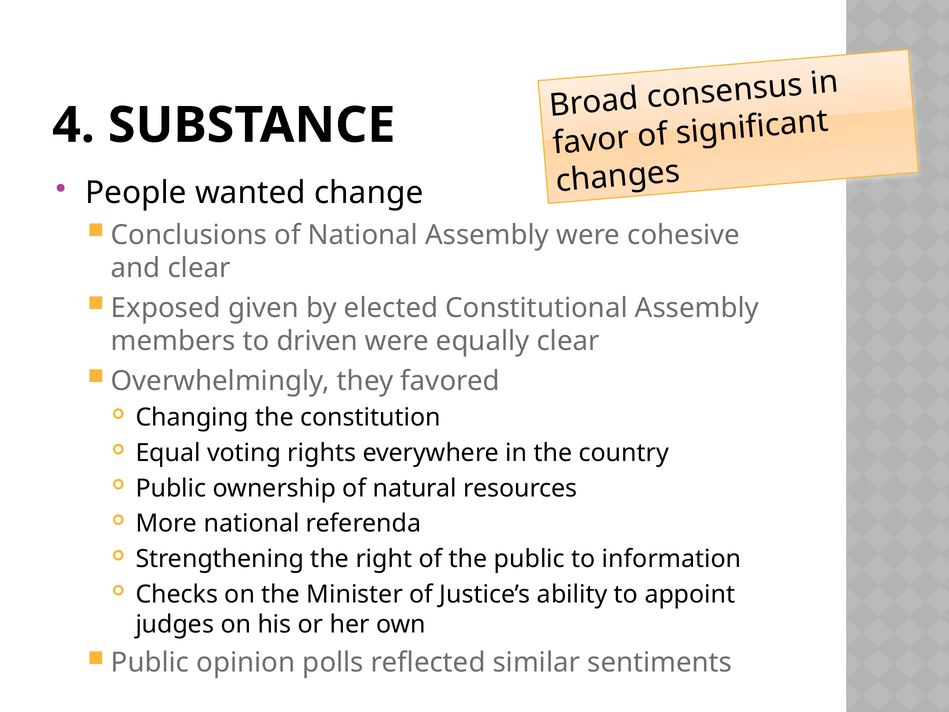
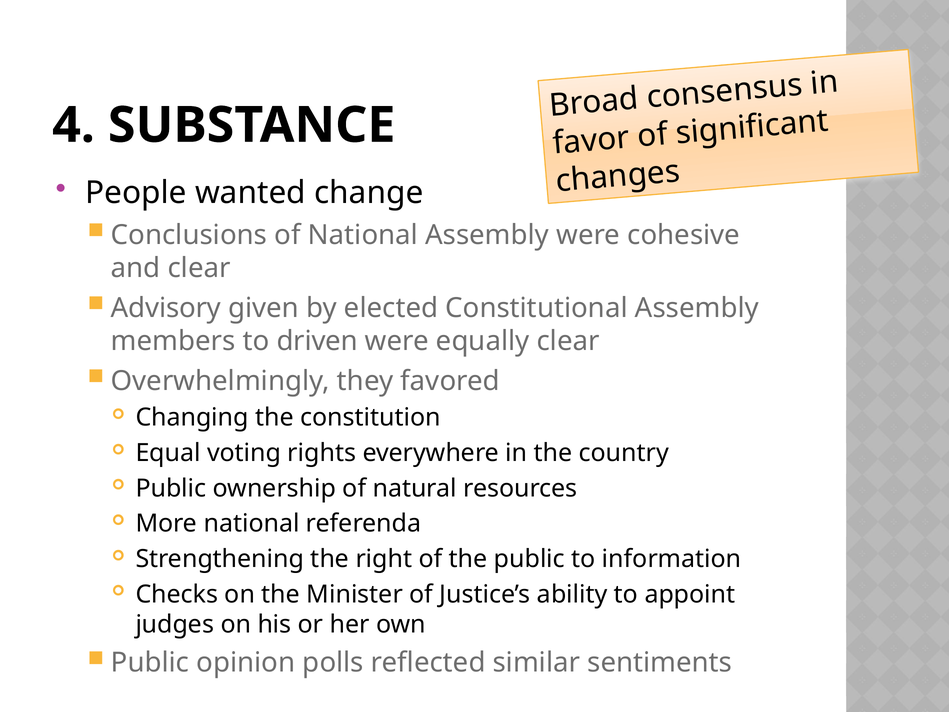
Exposed: Exposed -> Advisory
